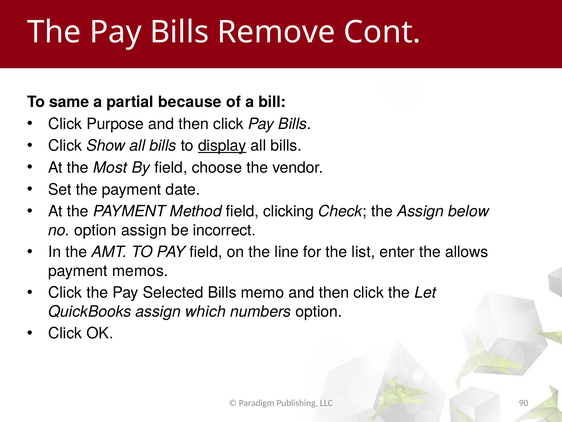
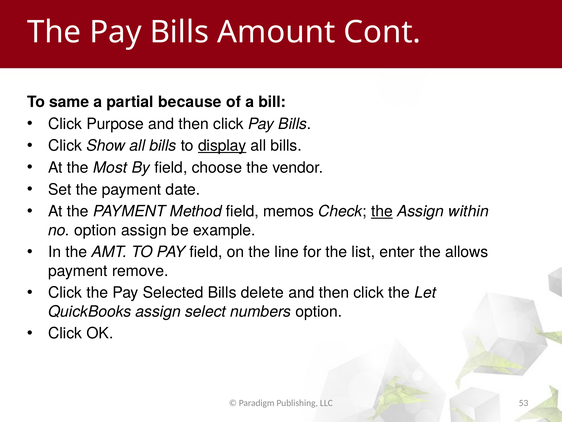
Remove: Remove -> Amount
clicking: clicking -> memos
the at (382, 211) underline: none -> present
below: below -> within
incorrect: incorrect -> example
memos: memos -> remove
memo: memo -> delete
which: which -> select
90: 90 -> 53
